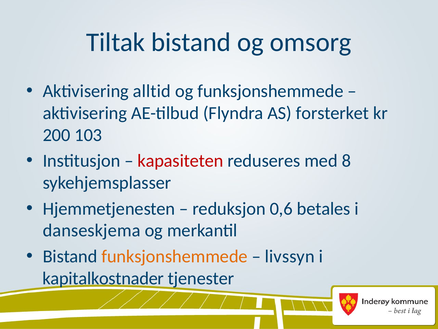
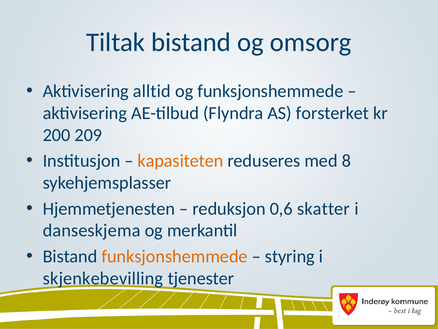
103: 103 -> 209
kapasiteten colour: red -> orange
betales: betales -> skatter
livssyn: livssyn -> styring
kapitalkostnader: kapitalkostnader -> skjenkebevilling
